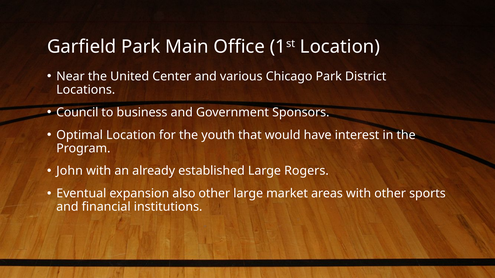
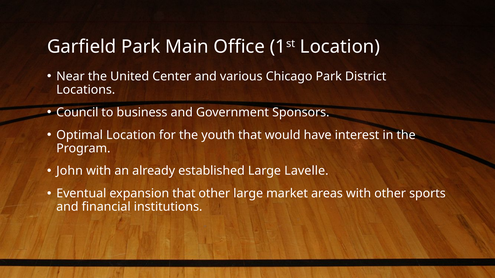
Rogers: Rogers -> Lavelle
expansion also: also -> that
